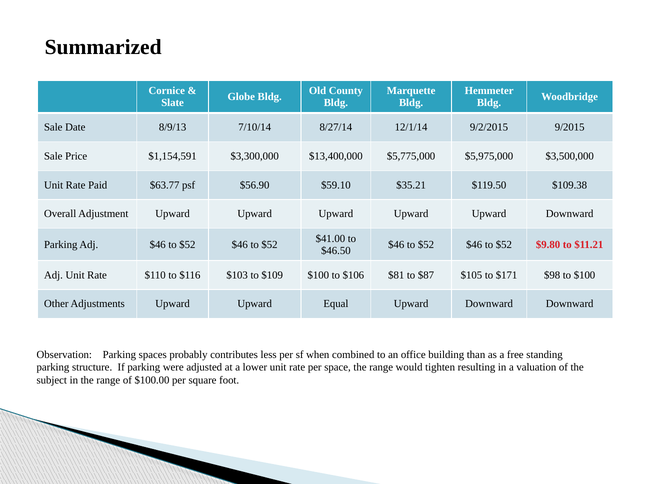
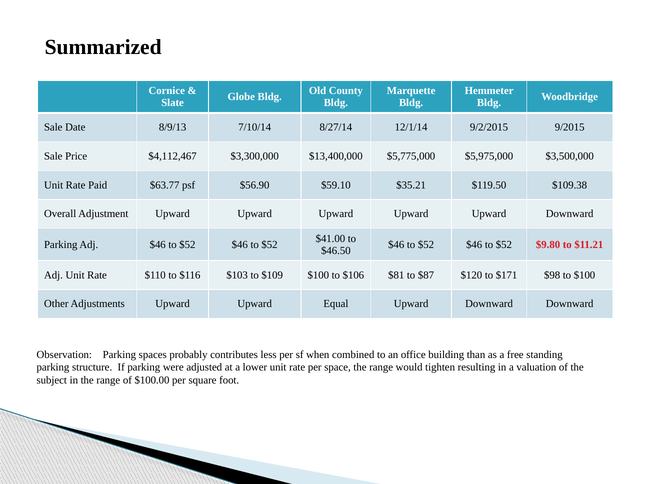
$1,154,591: $1,154,591 -> $4,112,467
$105: $105 -> $120
